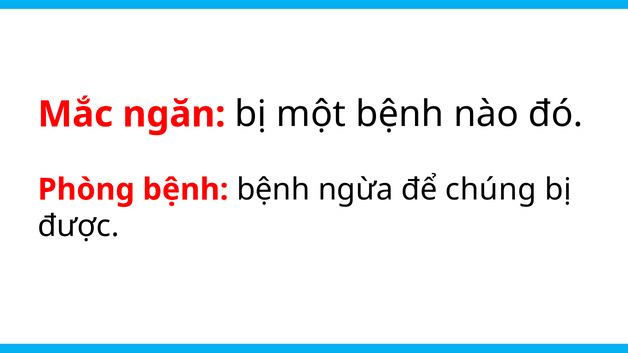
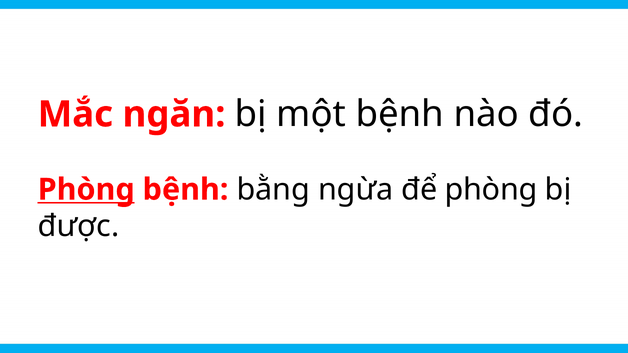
Phòng at (86, 190) underline: none -> present
bệnh bệnh: bệnh -> bằng
để chúng: chúng -> phòng
